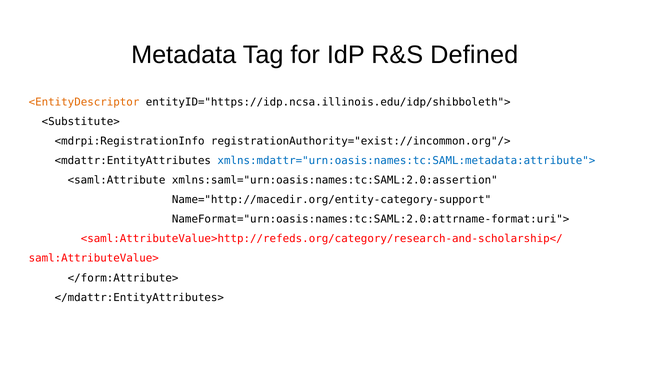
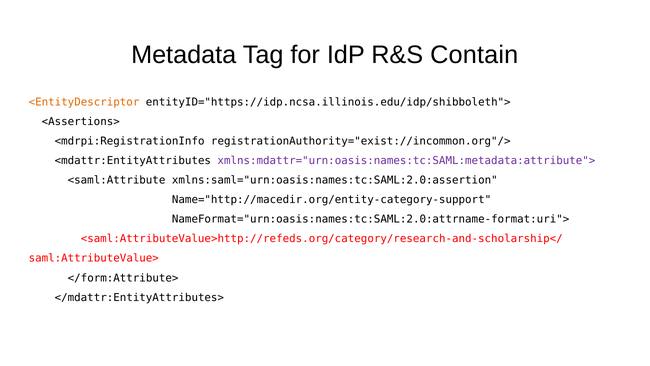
Defined: Defined -> Contain
<Substitute>: <Substitute> -> <Assertions>
xmlns:mdattr="urn:oasis:names:tc:SAML:metadata:attribute"> colour: blue -> purple
